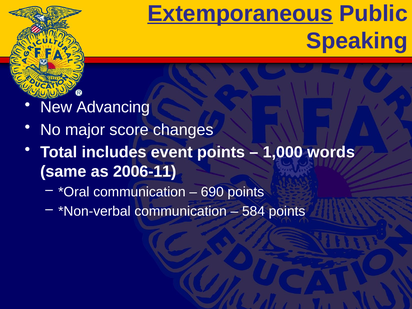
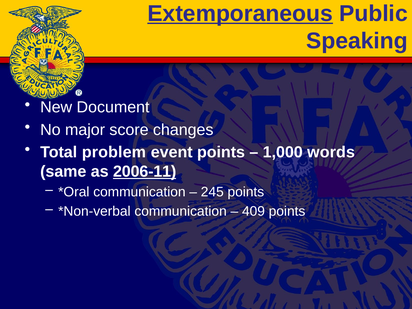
Advancing: Advancing -> Document
includes: includes -> problem
2006-11 underline: none -> present
690: 690 -> 245
584: 584 -> 409
